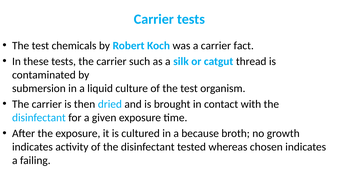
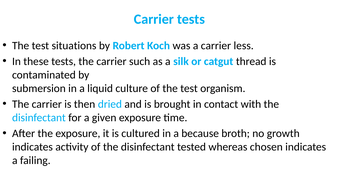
chemicals: chemicals -> situations
fact: fact -> less
